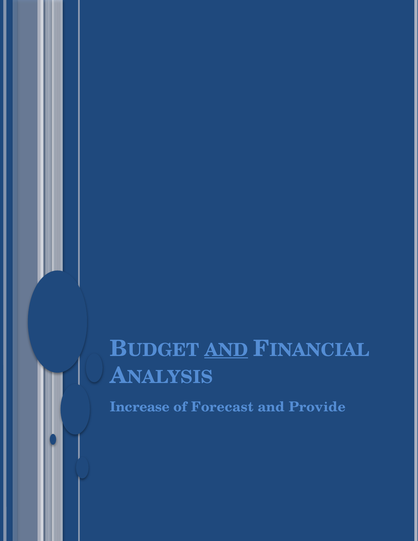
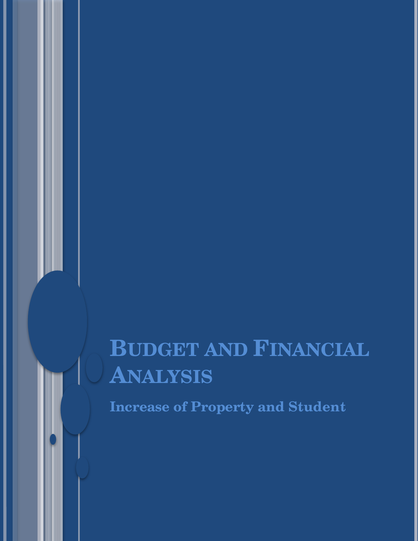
AND at (226, 350) underline: present -> none
Forecast: Forecast -> Property
Provide: Provide -> Student
